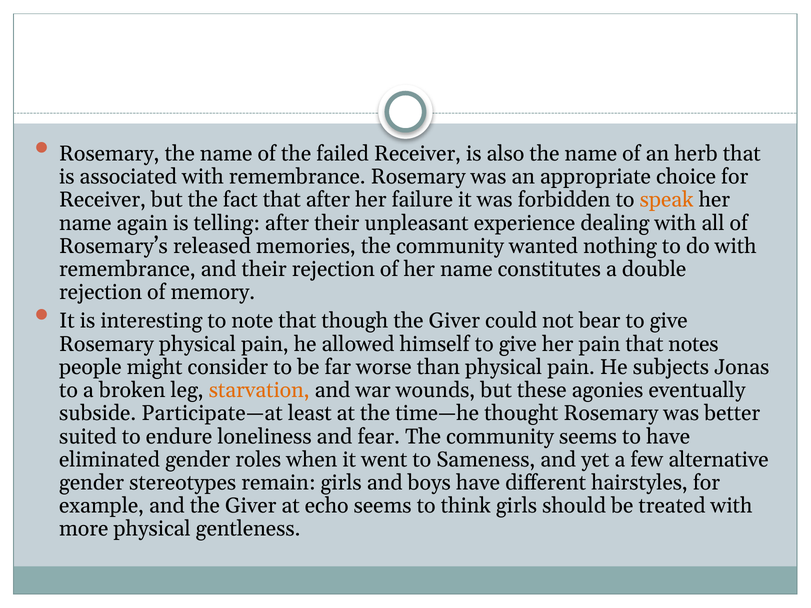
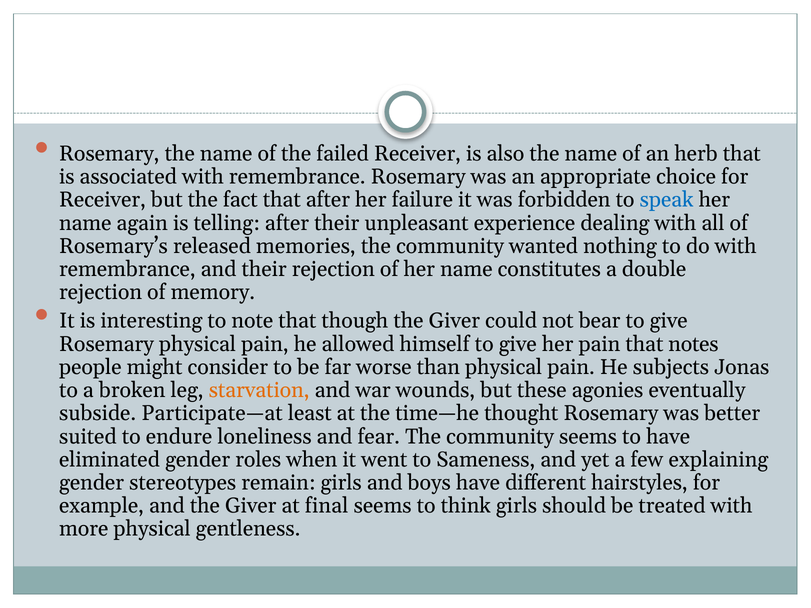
speak colour: orange -> blue
alternative: alternative -> explaining
echo: echo -> final
